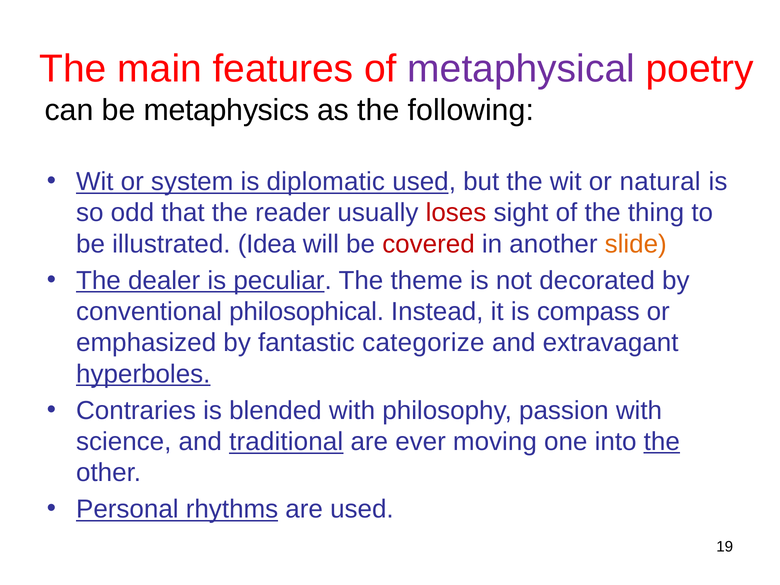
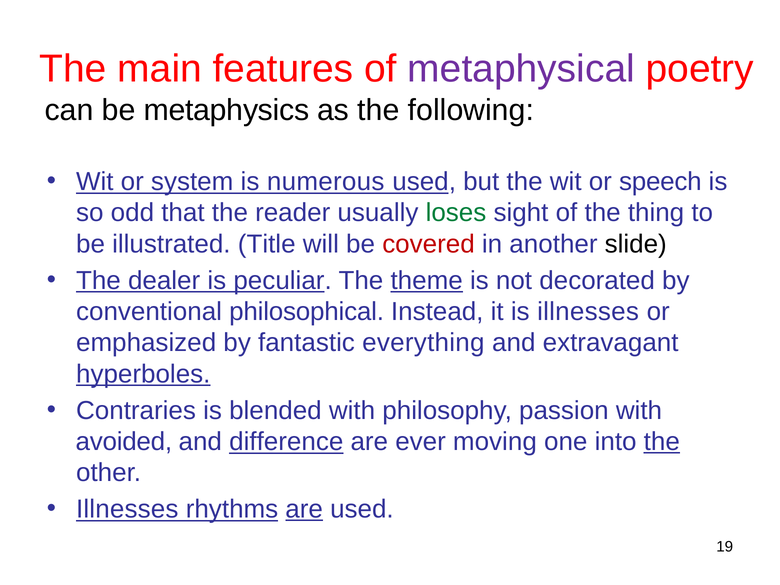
diplomatic: diplomatic -> numerous
natural: natural -> speech
loses colour: red -> green
Idea: Idea -> Title
slide colour: orange -> black
theme underline: none -> present
is compass: compass -> illnesses
categorize: categorize -> everything
science: science -> avoided
traditional: traditional -> difference
Personal at (127, 509): Personal -> Illnesses
are at (304, 509) underline: none -> present
